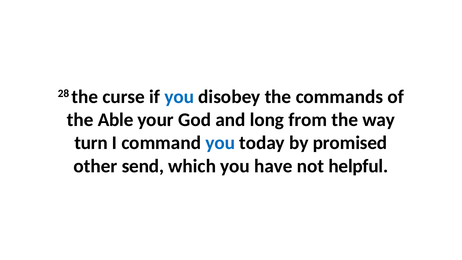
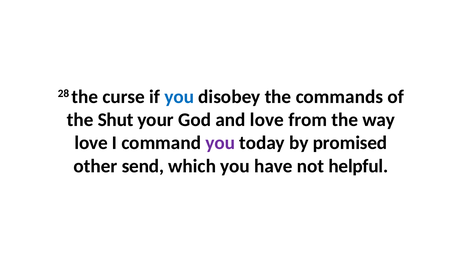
Able: Able -> Shut
and long: long -> love
turn at (91, 143): turn -> love
you at (220, 143) colour: blue -> purple
